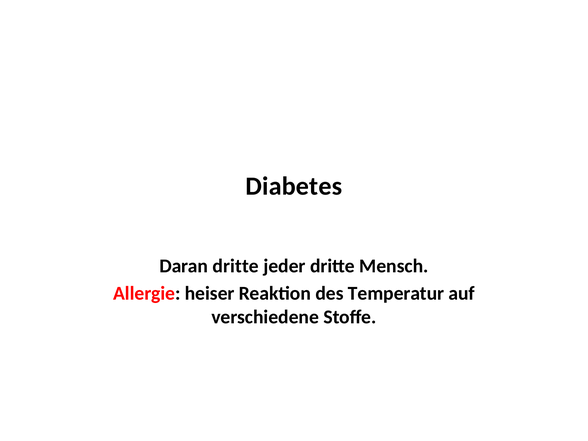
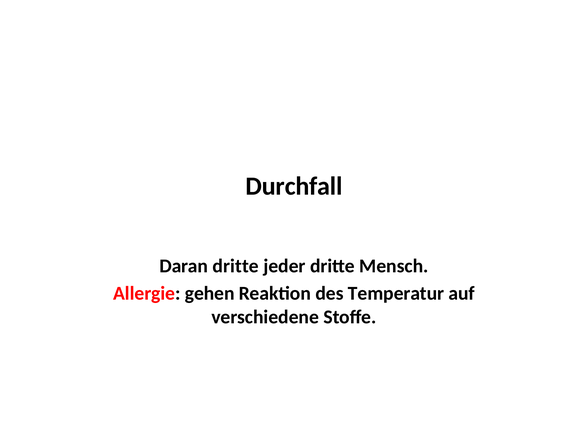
Diabetes: Diabetes -> Durchfall
heiser: heiser -> gehen
